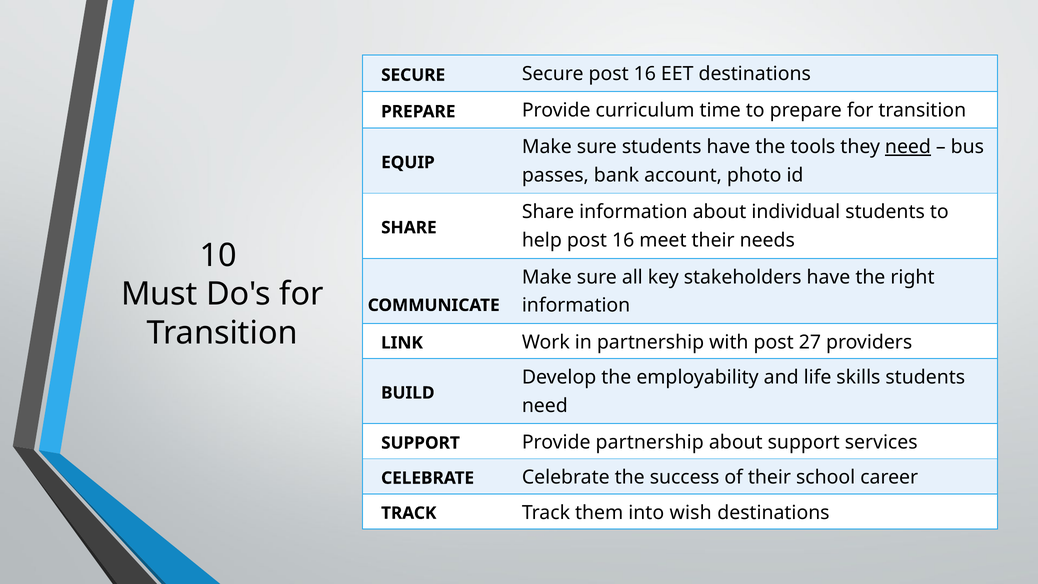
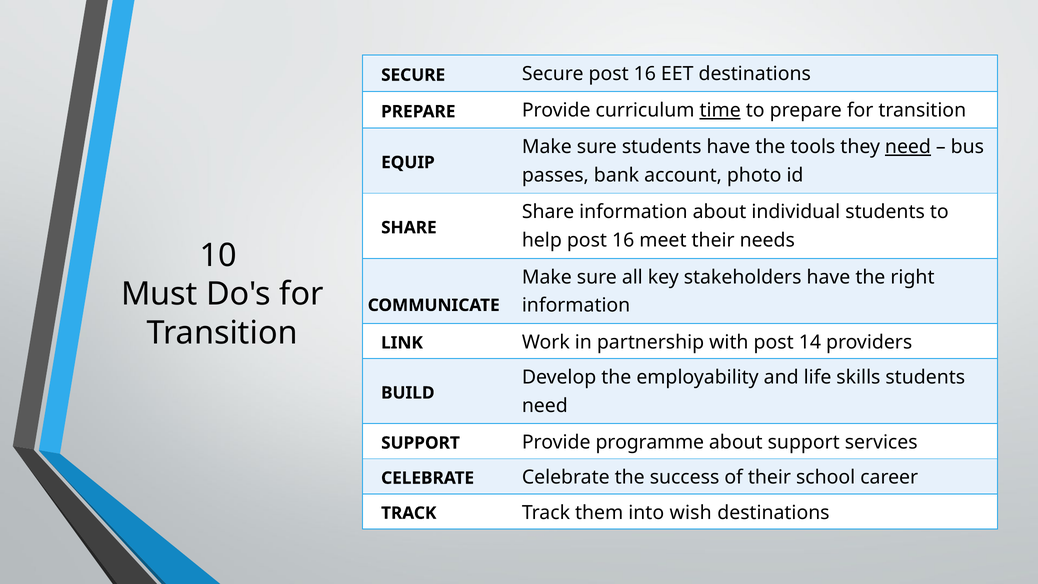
time underline: none -> present
27: 27 -> 14
Provide partnership: partnership -> programme
